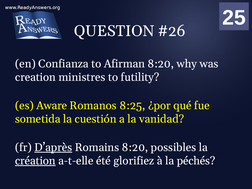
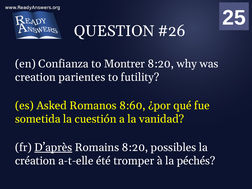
Afirman: Afirman -> Montrer
ministres: ministres -> parientes
Aware: Aware -> Asked
8:25: 8:25 -> 8:60
création underline: present -> none
glorifiez: glorifiez -> tromper
